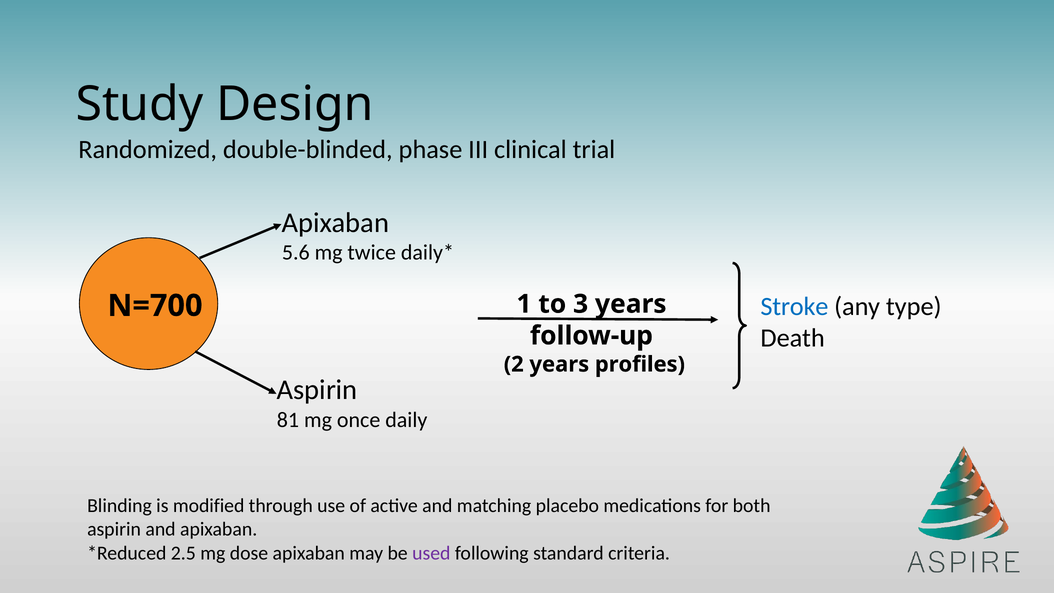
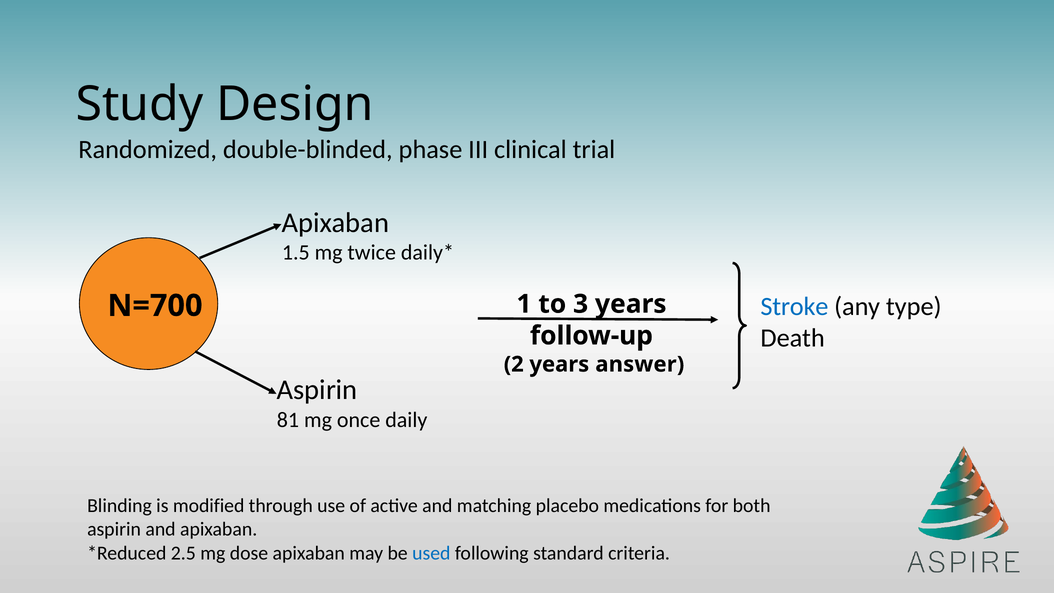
5.6: 5.6 -> 1.5
profiles: profiles -> answer
used colour: purple -> blue
